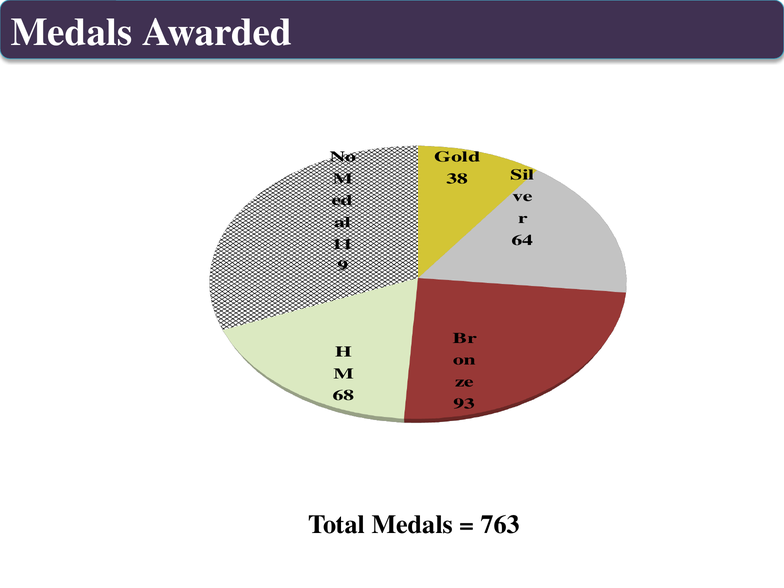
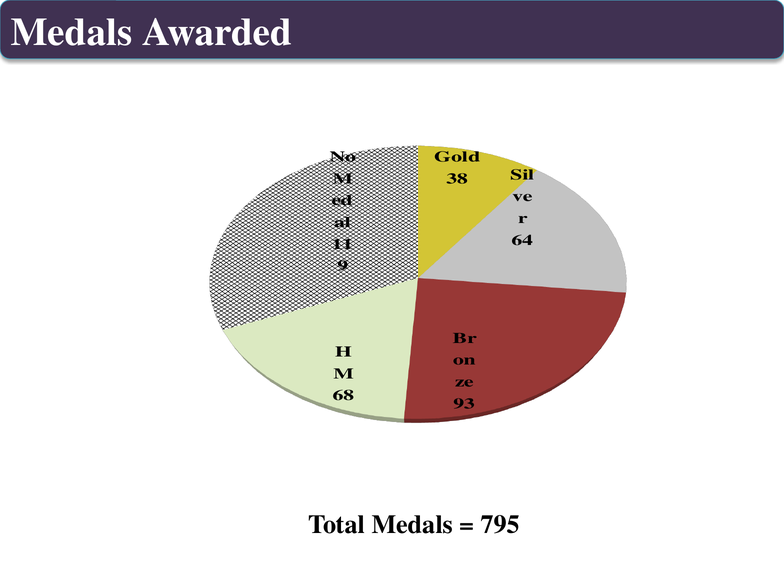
763: 763 -> 795
